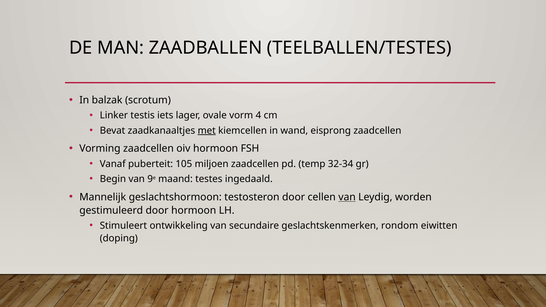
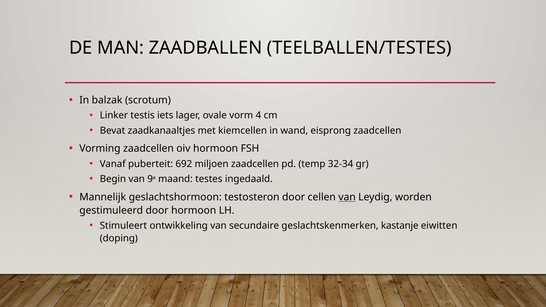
met underline: present -> none
105: 105 -> 692
rondom: rondom -> kastanje
